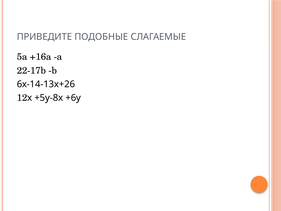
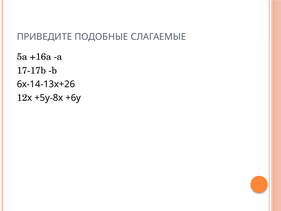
22-17b: 22-17b -> 17-17b
